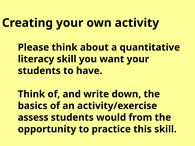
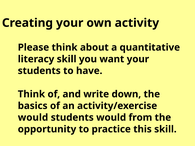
assess at (33, 118): assess -> would
